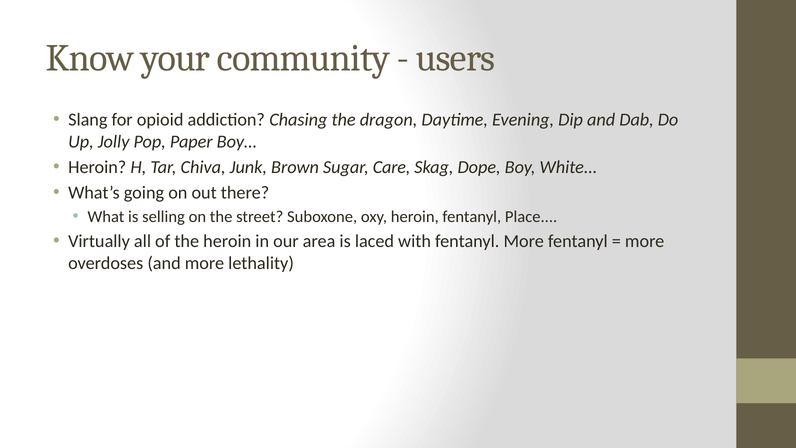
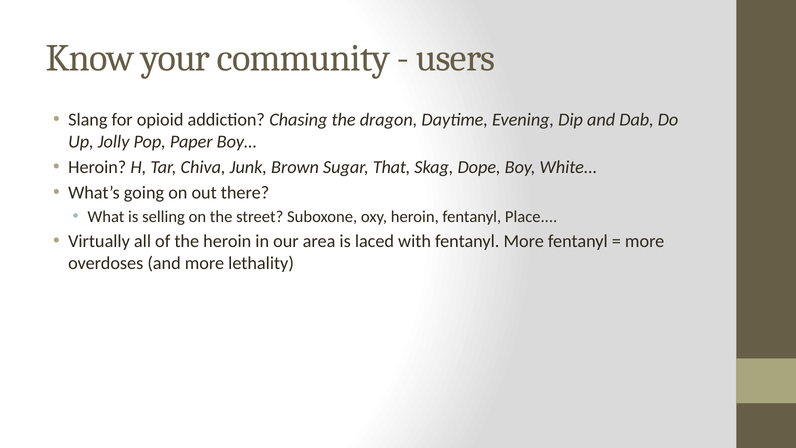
Care: Care -> That
